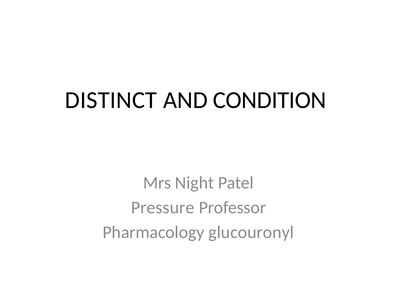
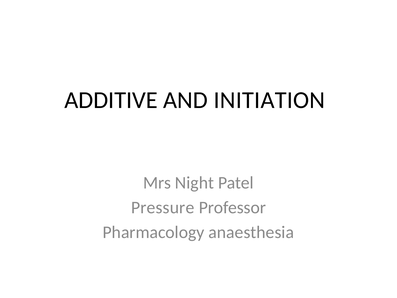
DISTINCT: DISTINCT -> ADDITIVE
CONDITION: CONDITION -> INITIATION
glucouronyl: glucouronyl -> anaesthesia
